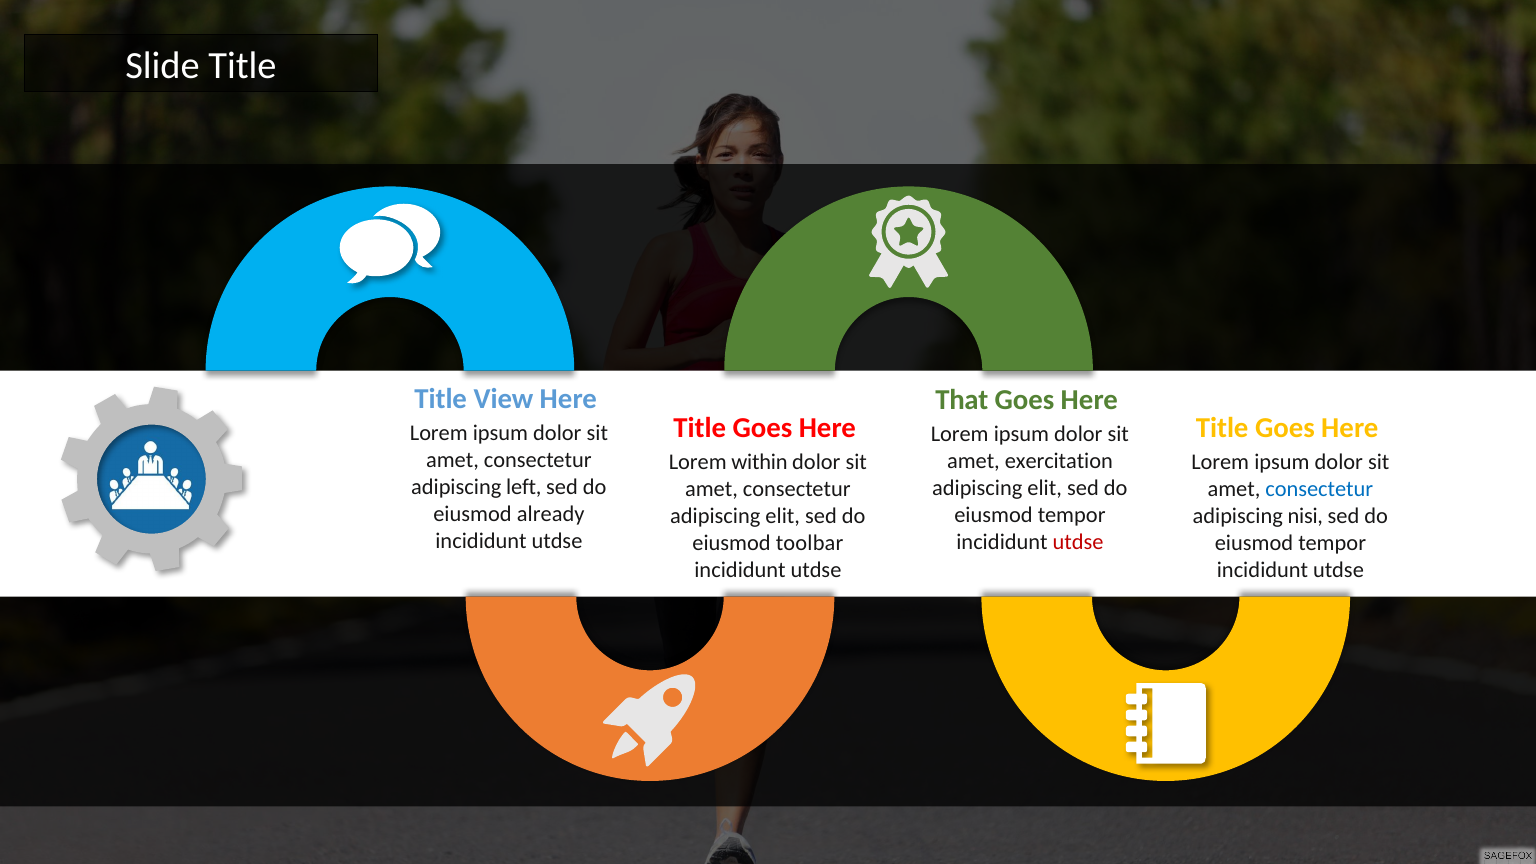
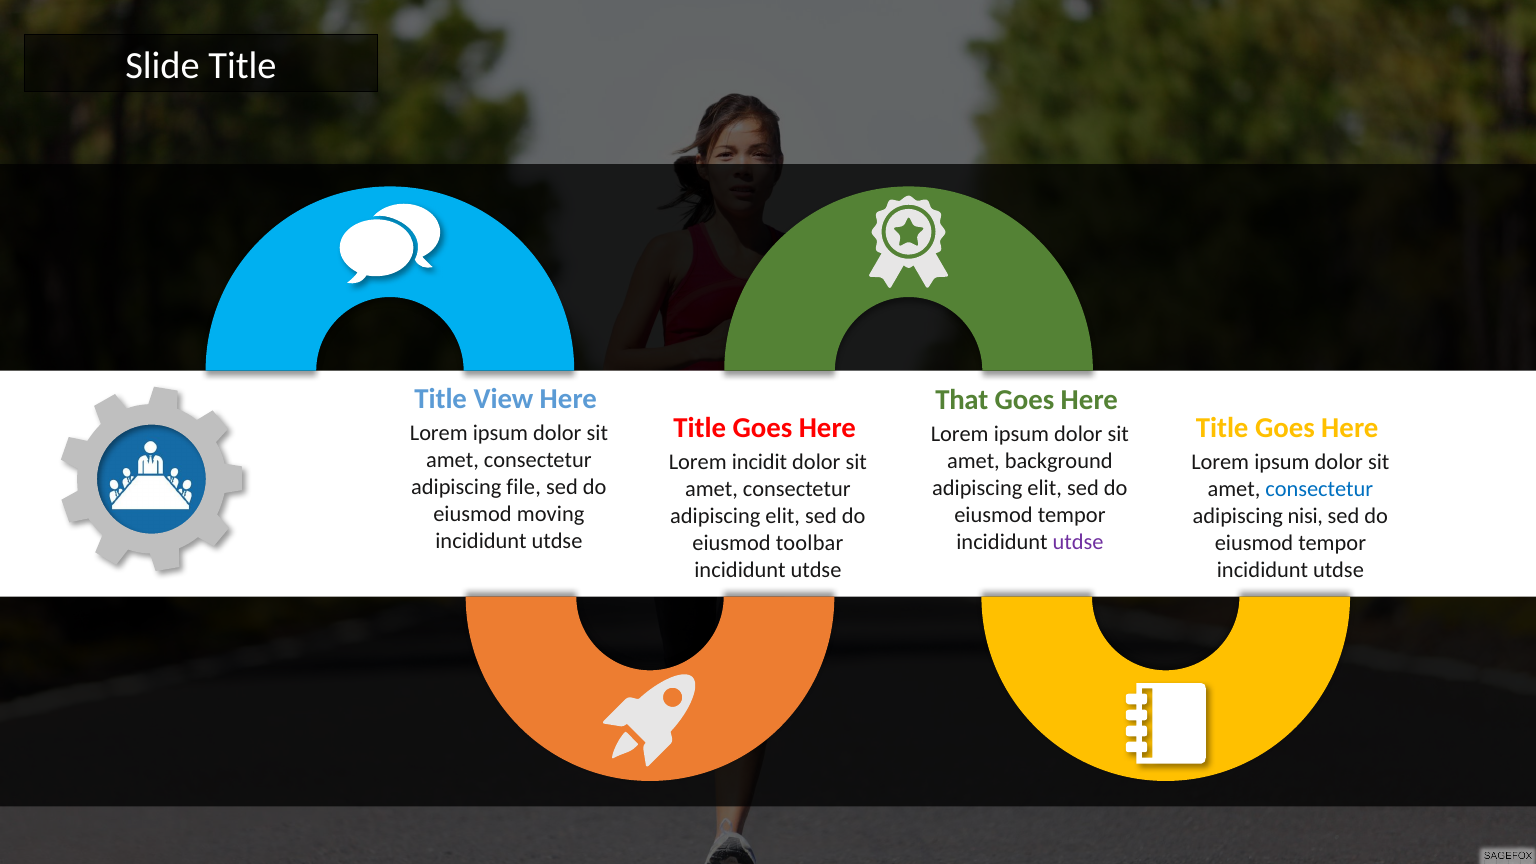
exercitation: exercitation -> background
within: within -> incidit
left: left -> file
already: already -> moving
utdse at (1078, 542) colour: red -> purple
